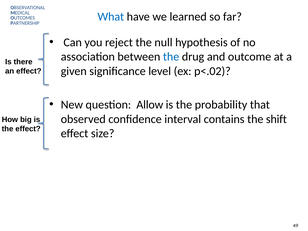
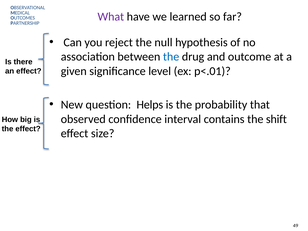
What colour: blue -> purple
p<.02: p<.02 -> p<.01
Allow: Allow -> Helps
